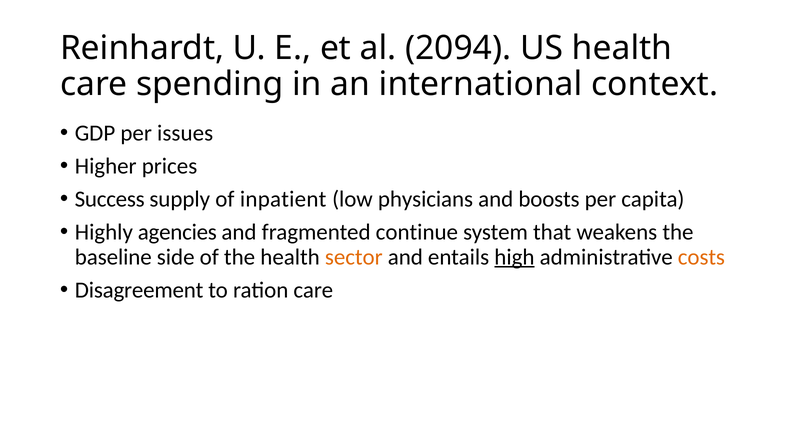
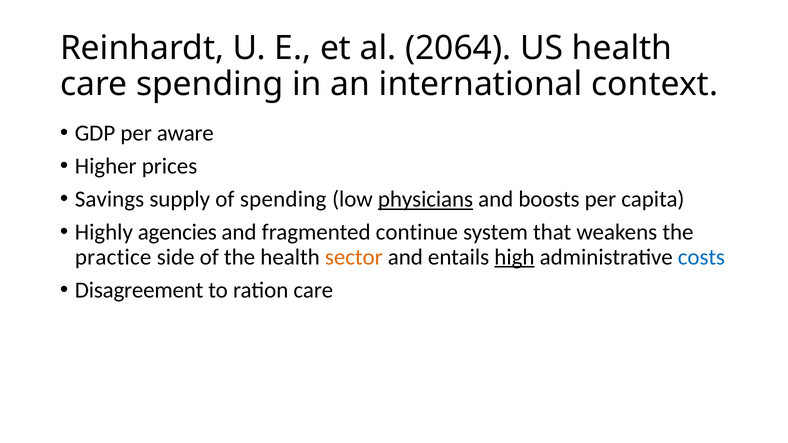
2094: 2094 -> 2064
issues: issues -> aware
Success: Success -> Savings
of inpatient: inpatient -> spending
physicians underline: none -> present
baseline: baseline -> practice
costs colour: orange -> blue
